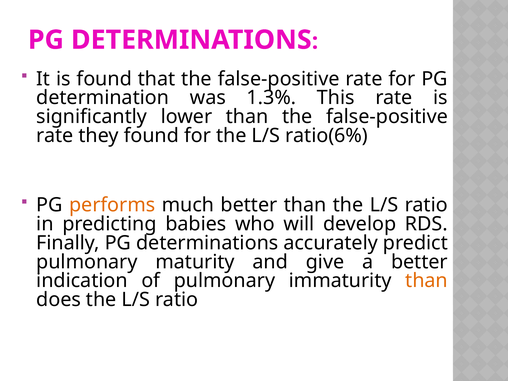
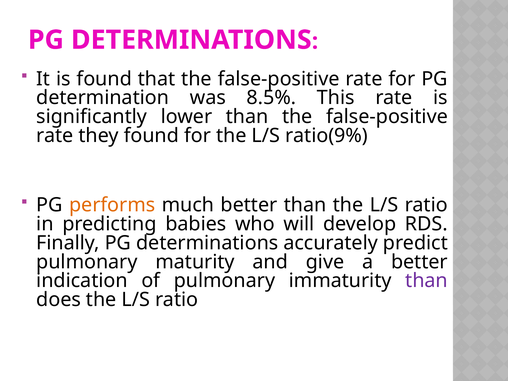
1.3%: 1.3% -> 8.5%
ratio(6%: ratio(6% -> ratio(9%
than at (427, 281) colour: orange -> purple
